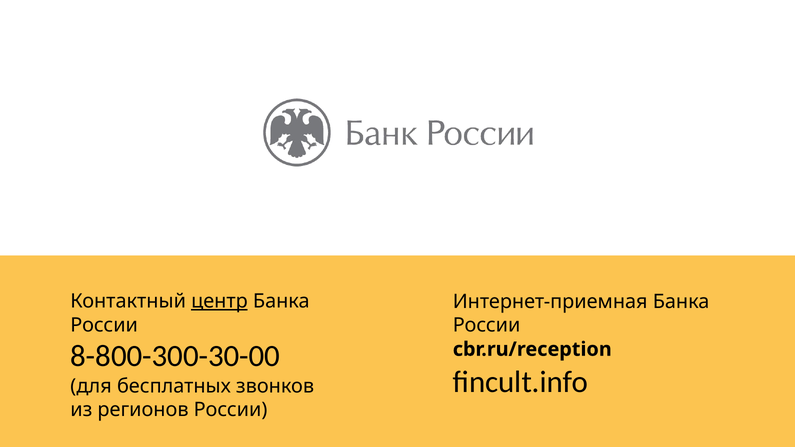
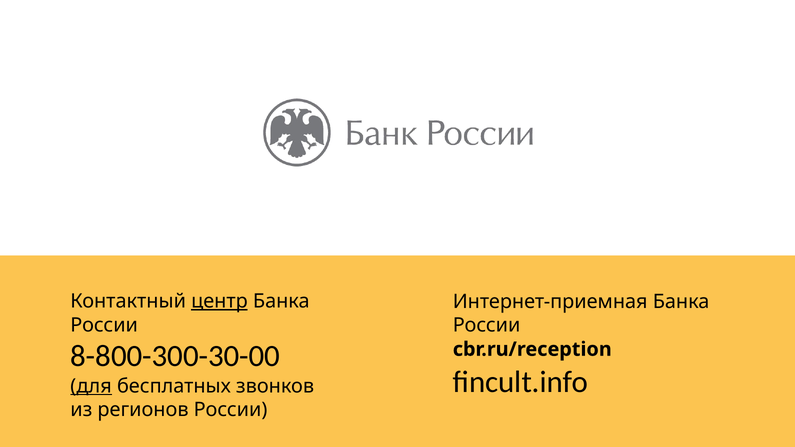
для underline: none -> present
